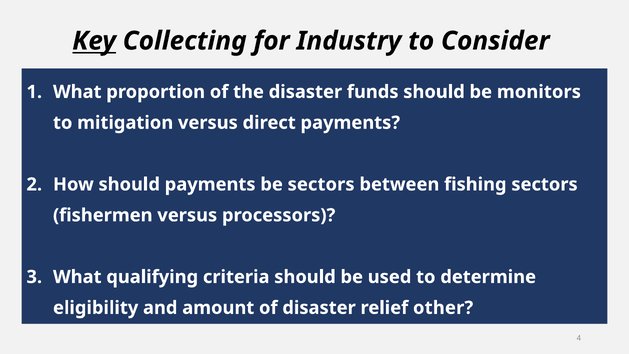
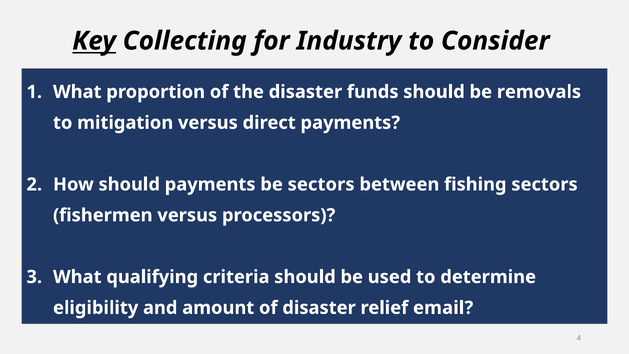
monitors: monitors -> removals
other: other -> email
